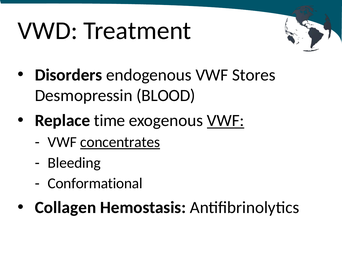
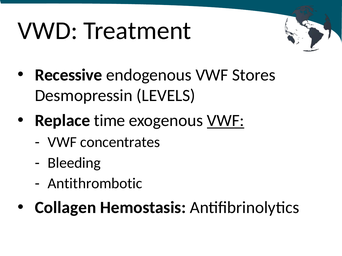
Disorders: Disorders -> Recessive
BLOOD: BLOOD -> LEVELS
concentrates underline: present -> none
Conformational: Conformational -> Antithrombotic
